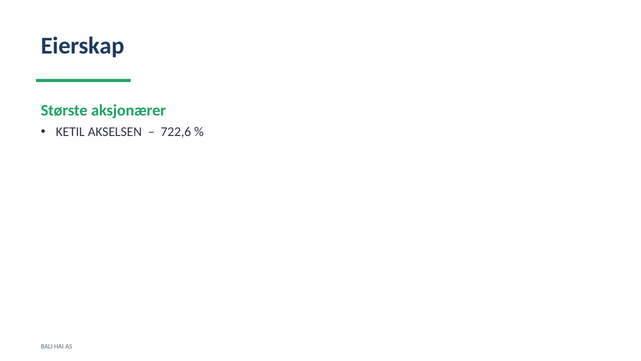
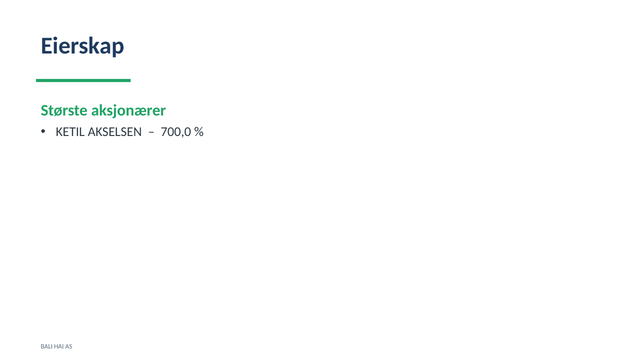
722,6: 722,6 -> 700,0
